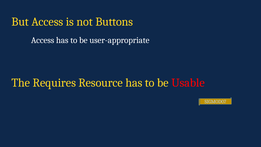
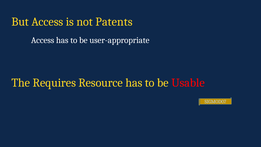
Buttons: Buttons -> Patents
